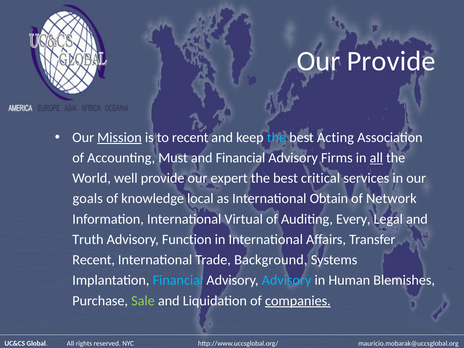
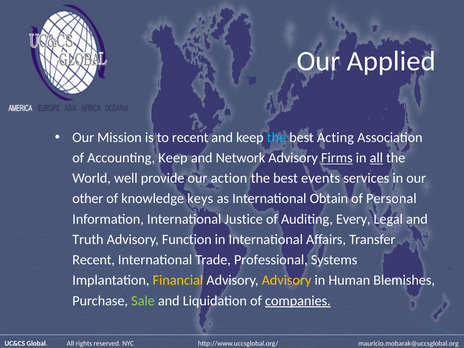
Our Provide: Provide -> Applied
Mission underline: present -> none
Accounting Must: Must -> Keep
and Financial: Financial -> Network
Firms underline: none -> present
expert: expert -> action
critical: critical -> events
goals: goals -> other
local: local -> keys
Network: Network -> Personal
Virtual: Virtual -> Justice
Background: Background -> Professional
Financial at (178, 280) colour: light blue -> yellow
Advisory at (287, 280) colour: light blue -> yellow
